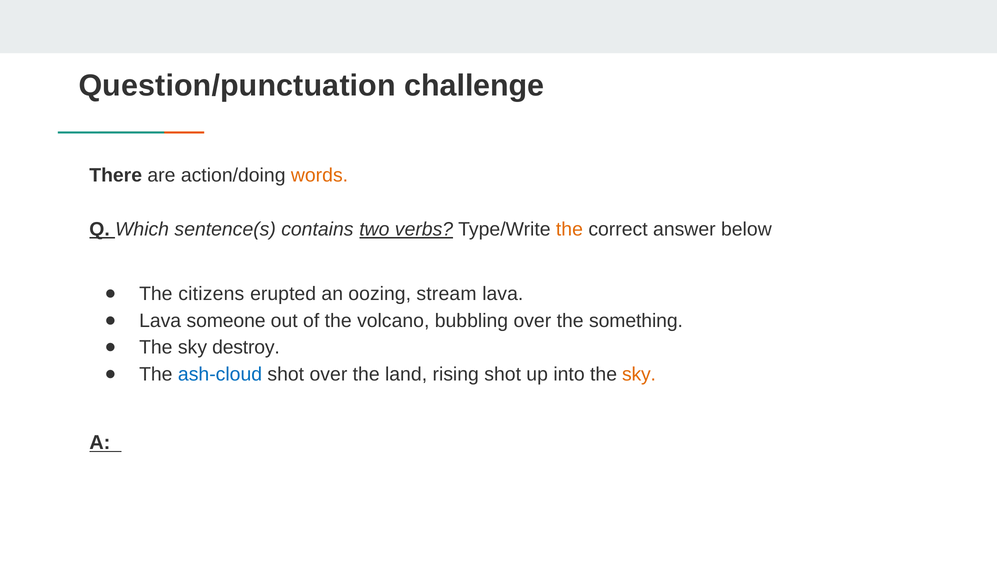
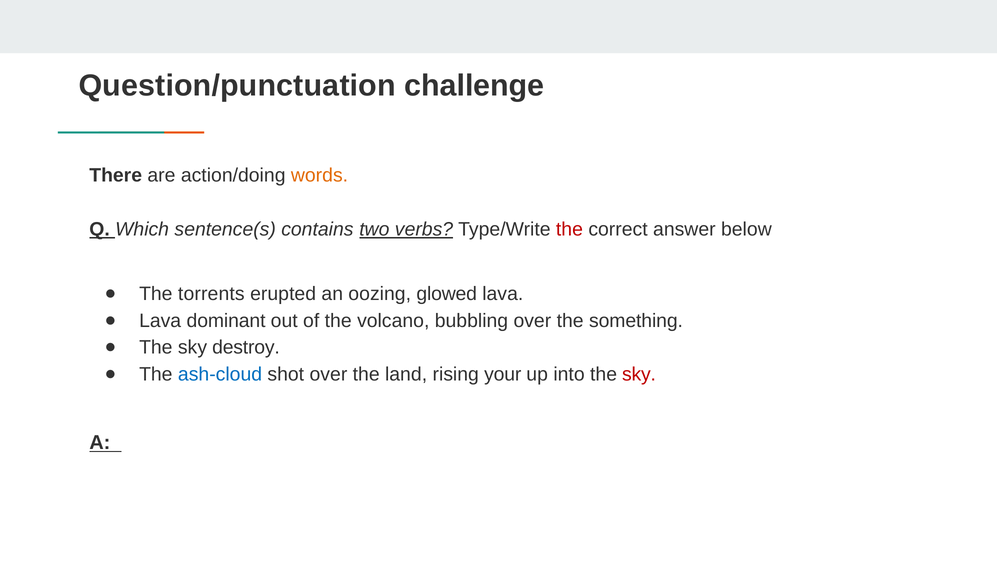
the at (569, 229) colour: orange -> red
citizens: citizens -> torrents
stream: stream -> glowed
someone: someone -> dominant
rising shot: shot -> your
sky at (639, 374) colour: orange -> red
